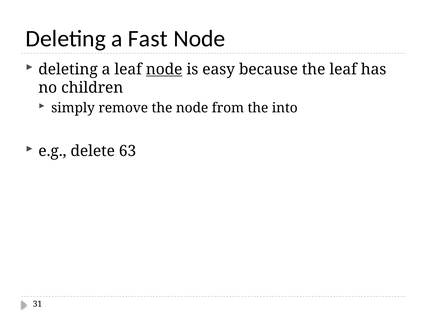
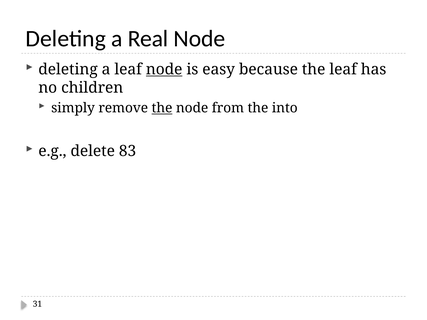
Fast: Fast -> Real
the at (162, 108) underline: none -> present
63: 63 -> 83
